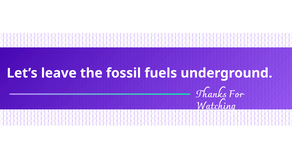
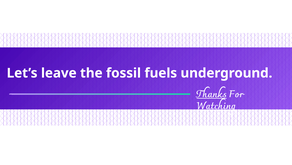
Thanks underline: none -> present
